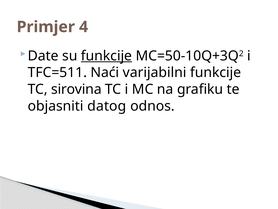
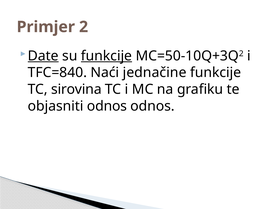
4: 4 -> 2
Date underline: none -> present
TFC=511: TFC=511 -> TFC=840
varijabilni: varijabilni -> jednačine
objasniti datog: datog -> odnos
